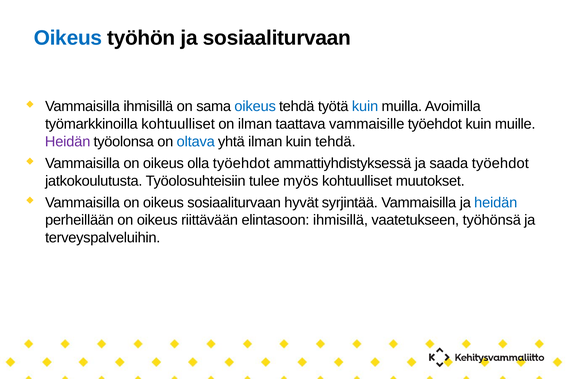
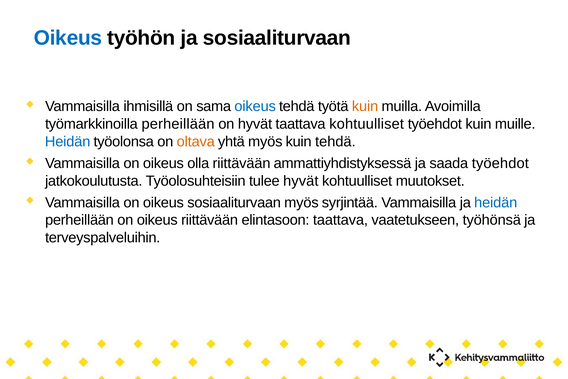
kuin at (365, 106) colour: blue -> orange
työmarkkinoilla kohtuulliset: kohtuulliset -> perheillään
on ilman: ilman -> hyvät
taattava vammaisille: vammaisille -> kohtuulliset
Heidän at (68, 141) colour: purple -> blue
oltava colour: blue -> orange
yhtä ilman: ilman -> myös
olla työehdot: työehdot -> riittävään
tulee myös: myös -> hyvät
sosiaaliturvaan hyvät: hyvät -> myös
elintasoon ihmisillä: ihmisillä -> taattava
